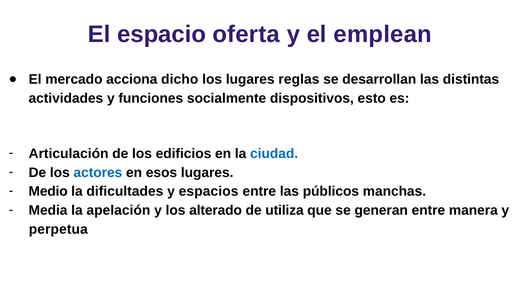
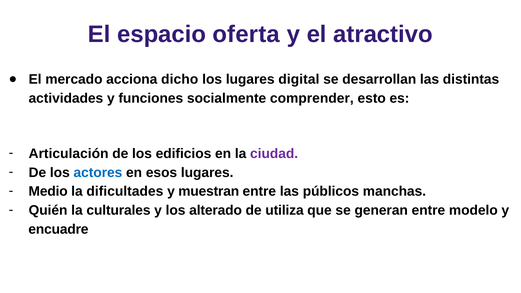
emplean: emplean -> atractivo
reglas: reglas -> digital
dispositivos: dispositivos -> comprender
ciudad colour: blue -> purple
espacios: espacios -> muestran
Media: Media -> Quién
apelación: apelación -> culturales
manera: manera -> modelo
perpetua: perpetua -> encuadre
